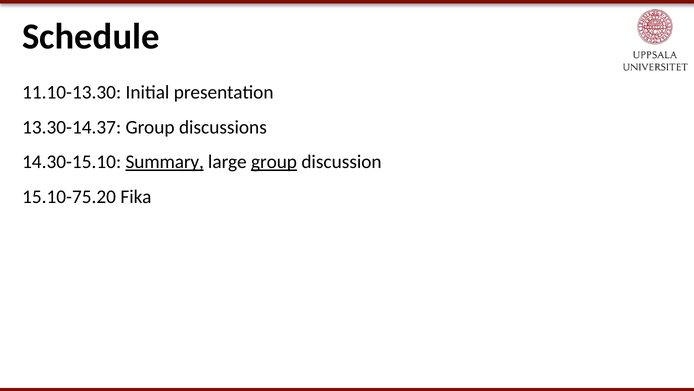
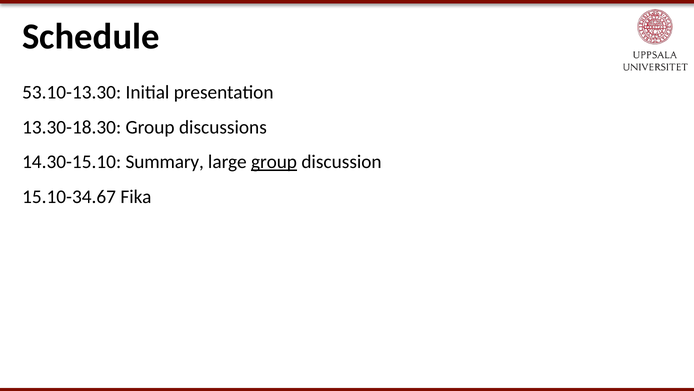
11.10-13.30: 11.10-13.30 -> 53.10-13.30
13.30-14.37: 13.30-14.37 -> 13.30-18.30
Summary underline: present -> none
15.10-75.20: 15.10-75.20 -> 15.10-34.67
